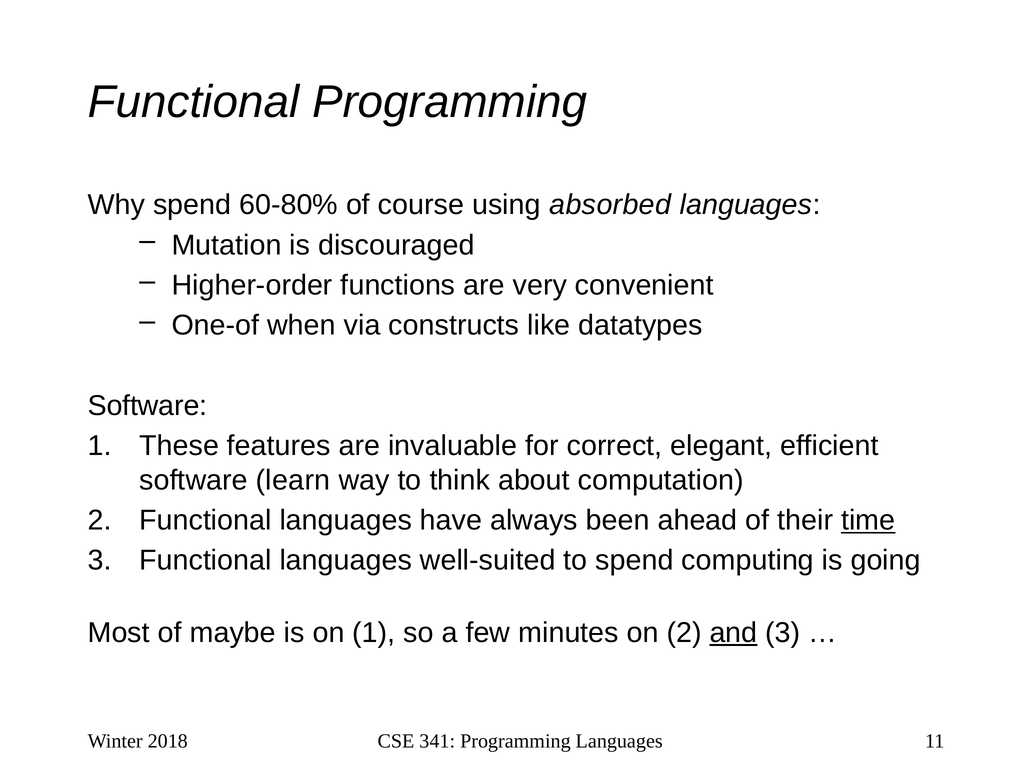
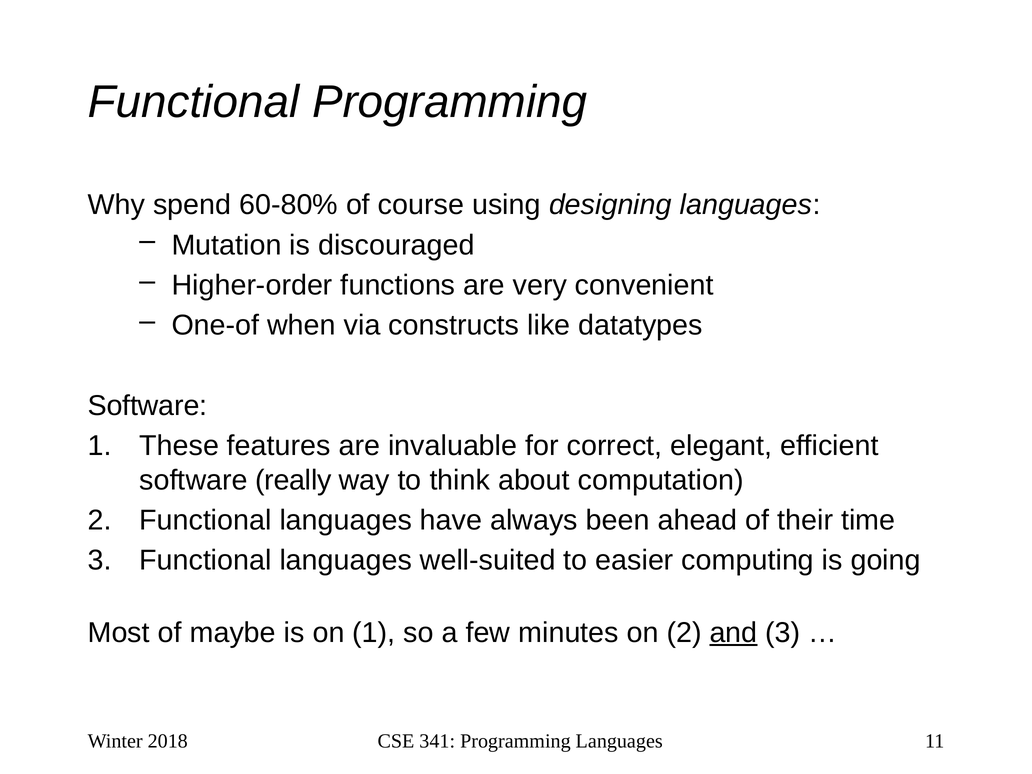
absorbed: absorbed -> designing
learn: learn -> really
time underline: present -> none
to spend: spend -> easier
